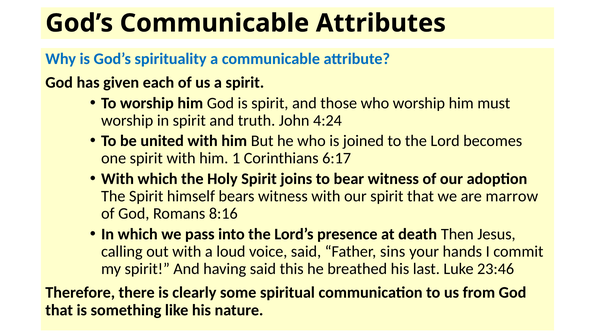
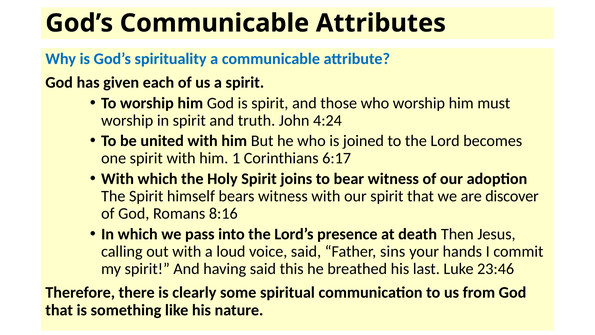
marrow: marrow -> discover
